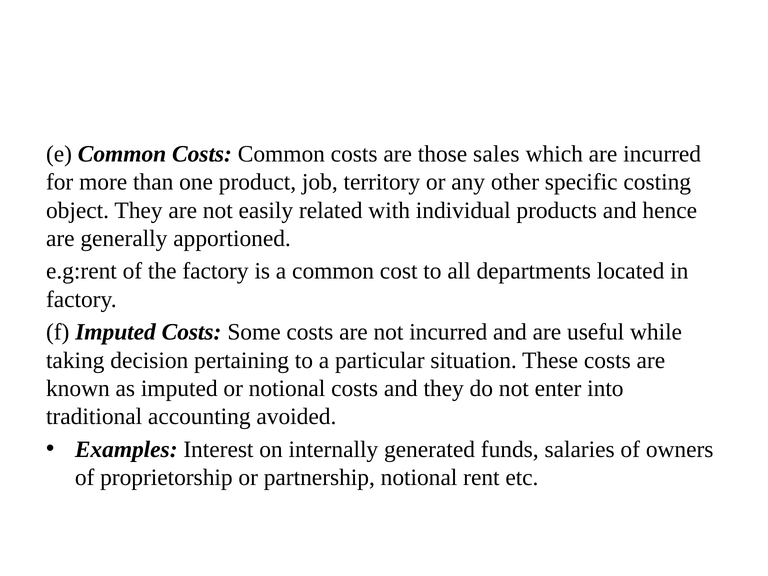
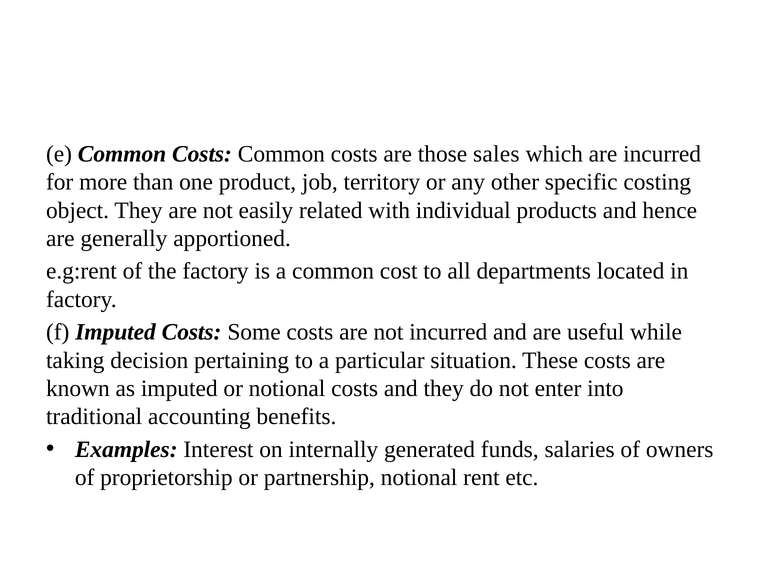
avoided: avoided -> benefits
